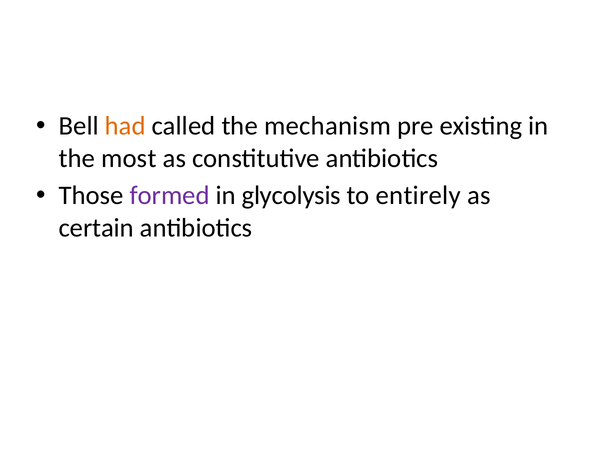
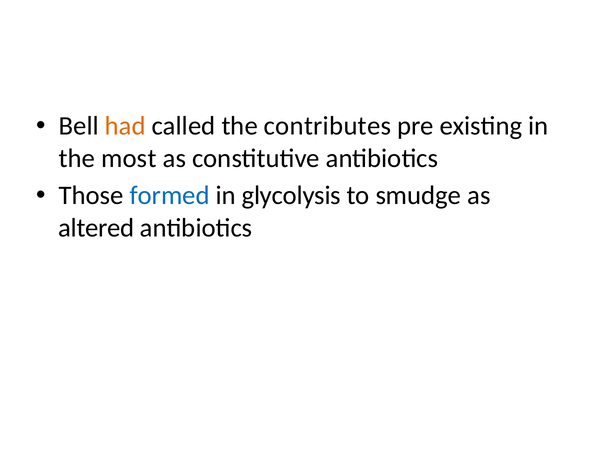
mechanism: mechanism -> contributes
formed colour: purple -> blue
entirely: entirely -> smudge
certain: certain -> altered
